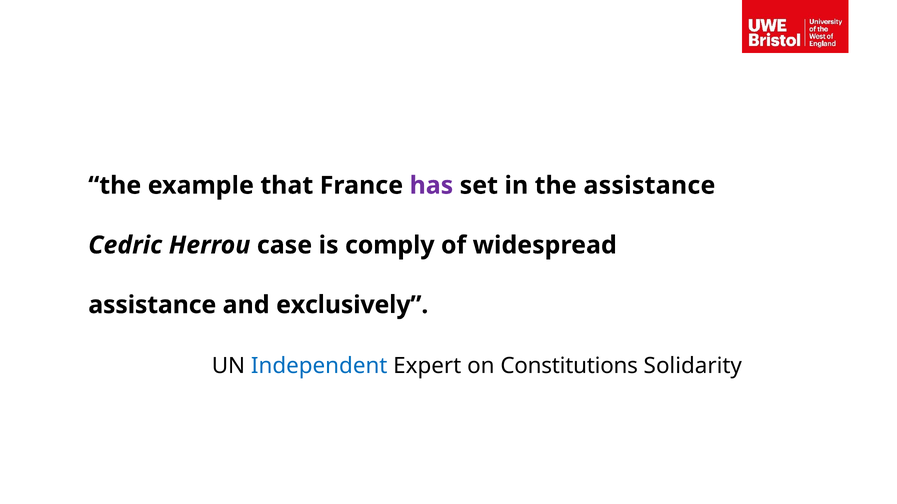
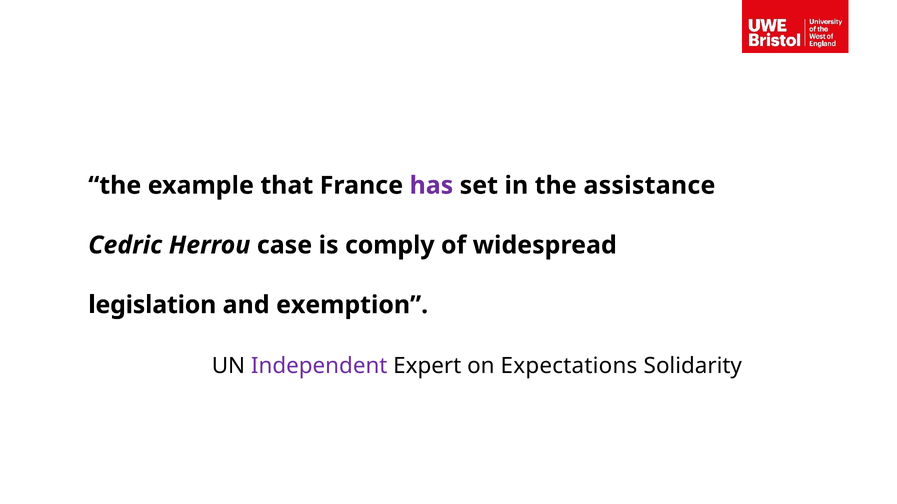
assistance at (152, 305): assistance -> legislation
exclusively: exclusively -> exemption
Independent colour: blue -> purple
Constitutions: Constitutions -> Expectations
